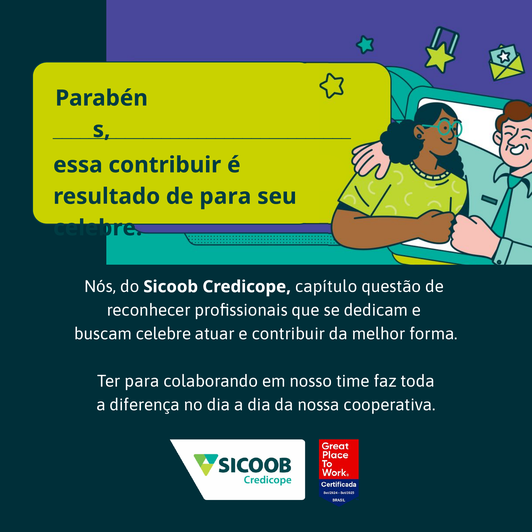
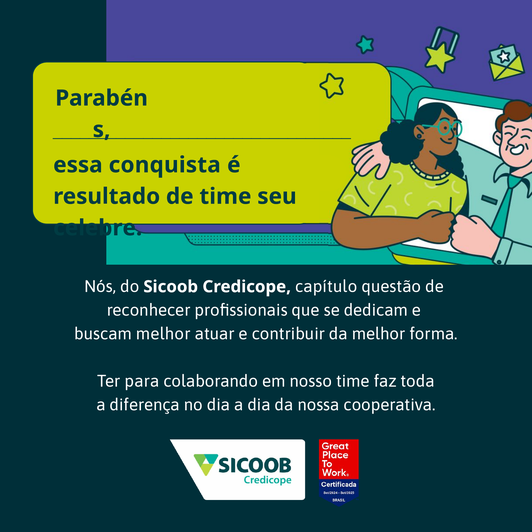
essa contribuir: contribuir -> conquista
de para: para -> time
buscam celebre: celebre -> melhor
